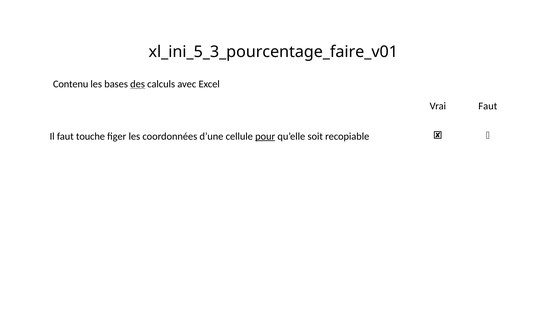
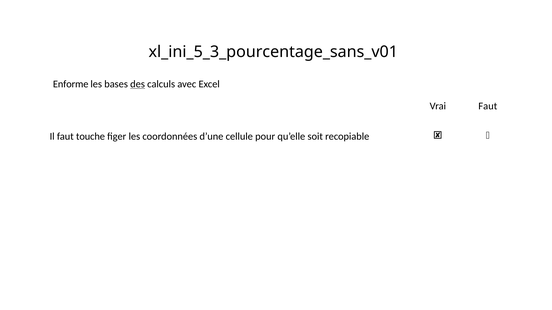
xl_ini_5_3_pourcentage_faire_v01: xl_ini_5_3_pourcentage_faire_v01 -> xl_ini_5_3_pourcentage_sans_v01
Contenu: Contenu -> Enforme
pour underline: present -> none
